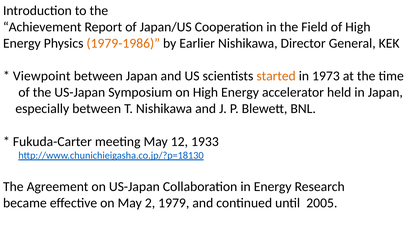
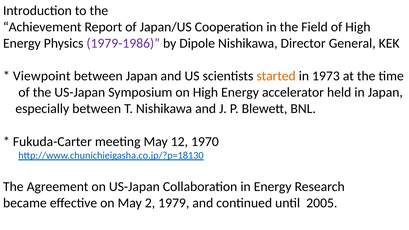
1979-1986 colour: orange -> purple
Earlier: Earlier -> Dipole
1933: 1933 -> 1970
